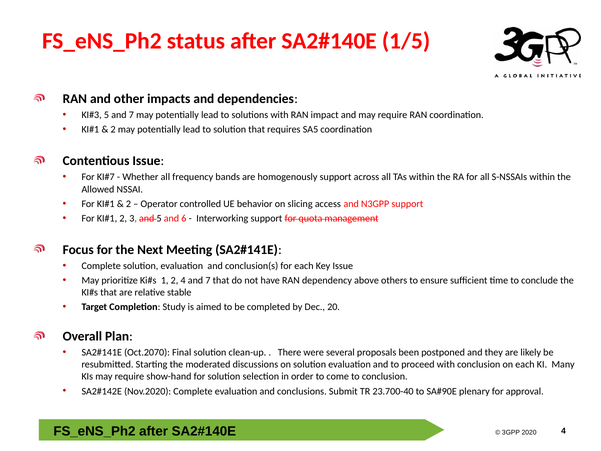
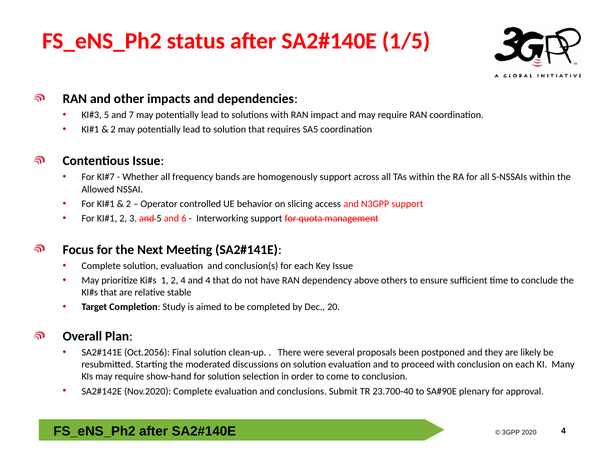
4 and 7: 7 -> 4
Oct.2070: Oct.2070 -> Oct.2056
